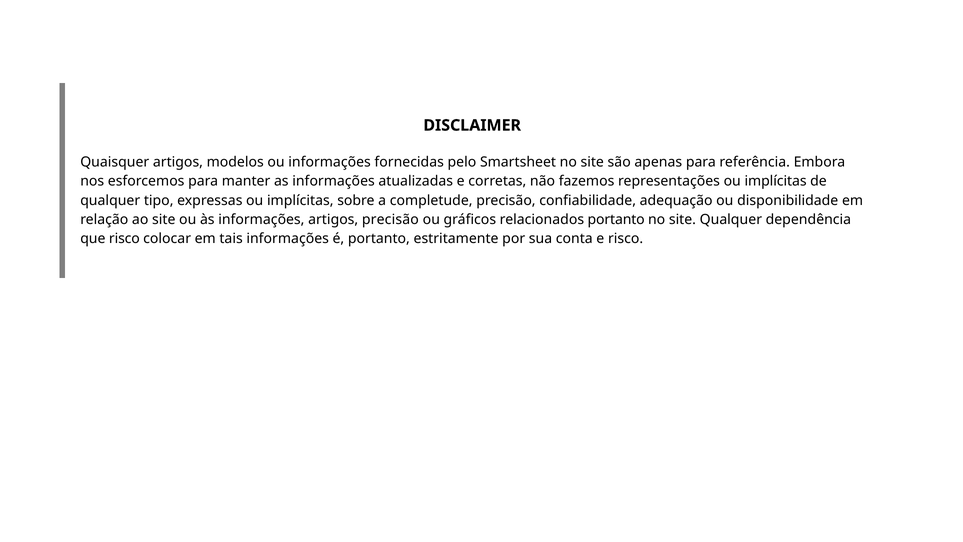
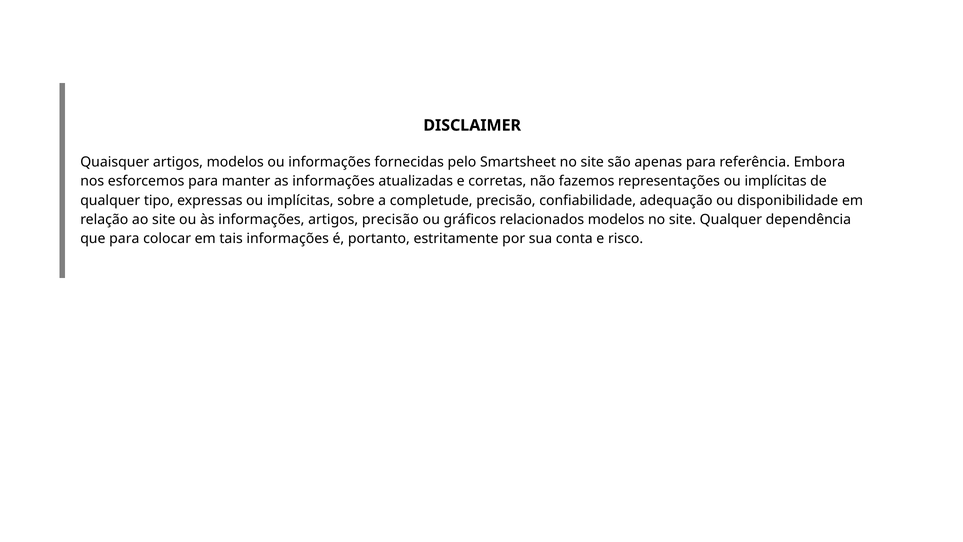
relacionados portanto: portanto -> modelos
que risco: risco -> para
